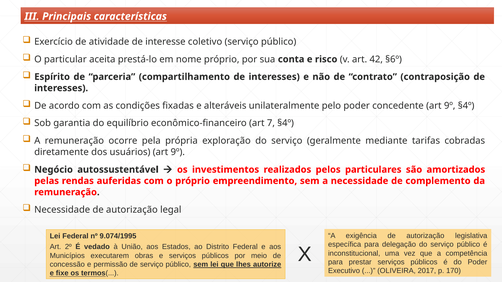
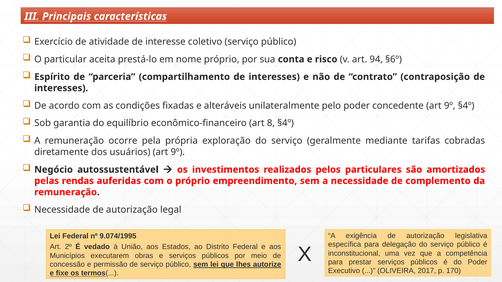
42: 42 -> 94
7: 7 -> 8
